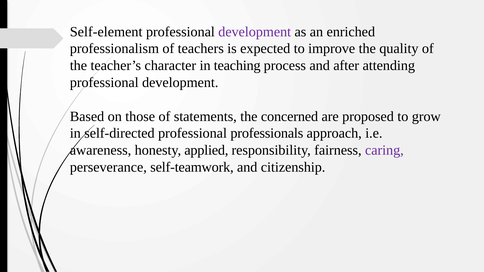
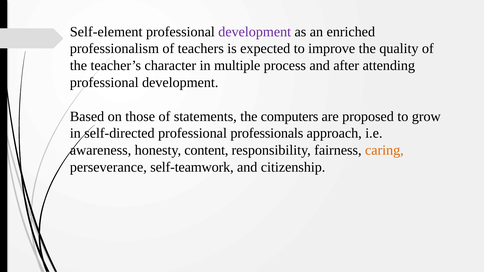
teaching: teaching -> multiple
concerned: concerned -> computers
applied: applied -> content
caring colour: purple -> orange
